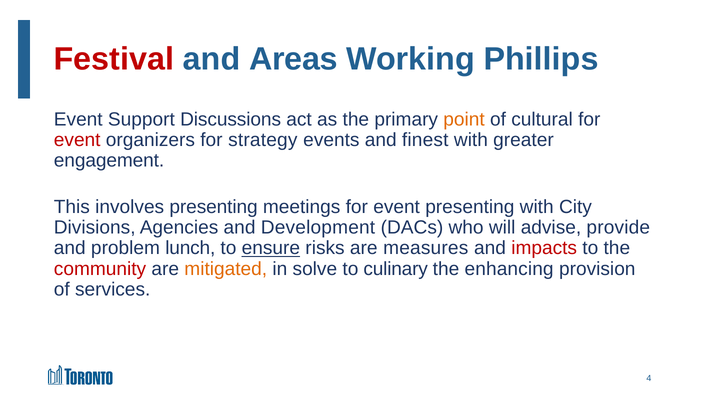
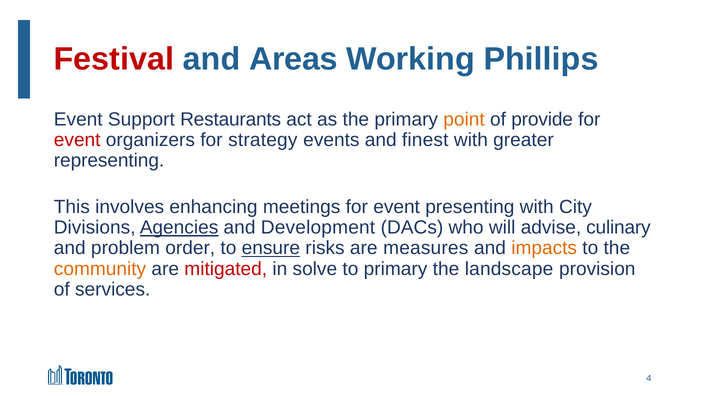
Discussions: Discussions -> Restaurants
cultural: cultural -> provide
engagement: engagement -> representing
involves presenting: presenting -> enhancing
Agencies underline: none -> present
provide: provide -> culinary
lunch: lunch -> order
impacts colour: red -> orange
community colour: red -> orange
mitigated colour: orange -> red
to culinary: culinary -> primary
enhancing: enhancing -> landscape
